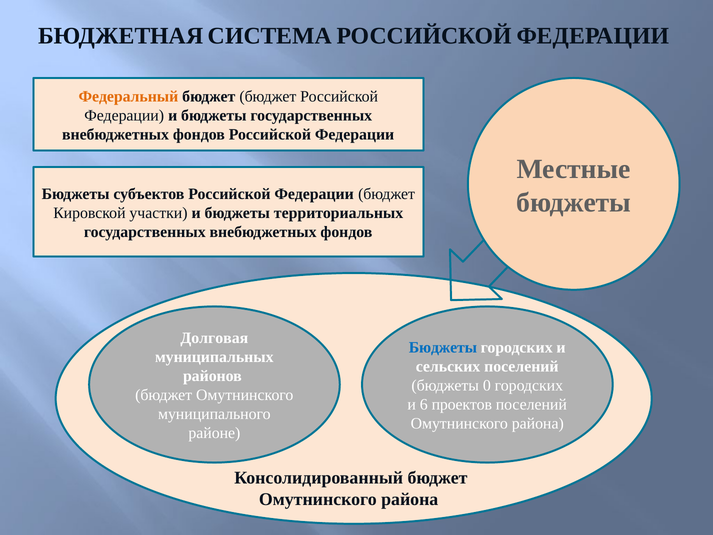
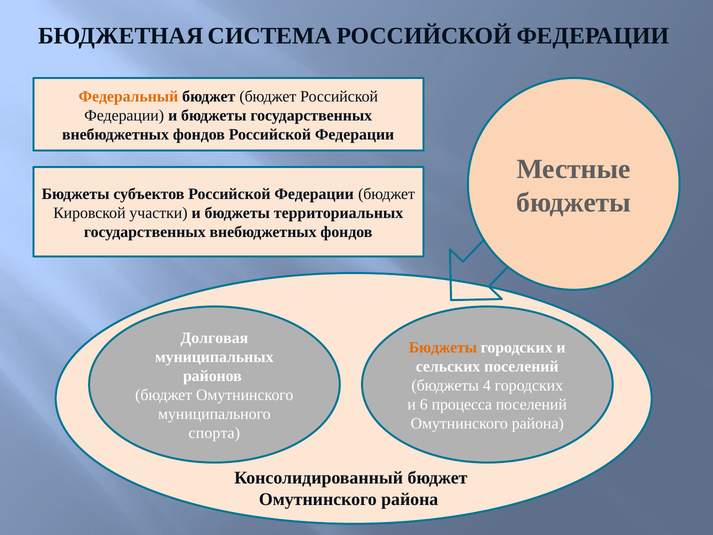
Бюджеты at (443, 347) colour: blue -> orange
0: 0 -> 4
проектов: проектов -> процесса
районе: районе -> спорта
